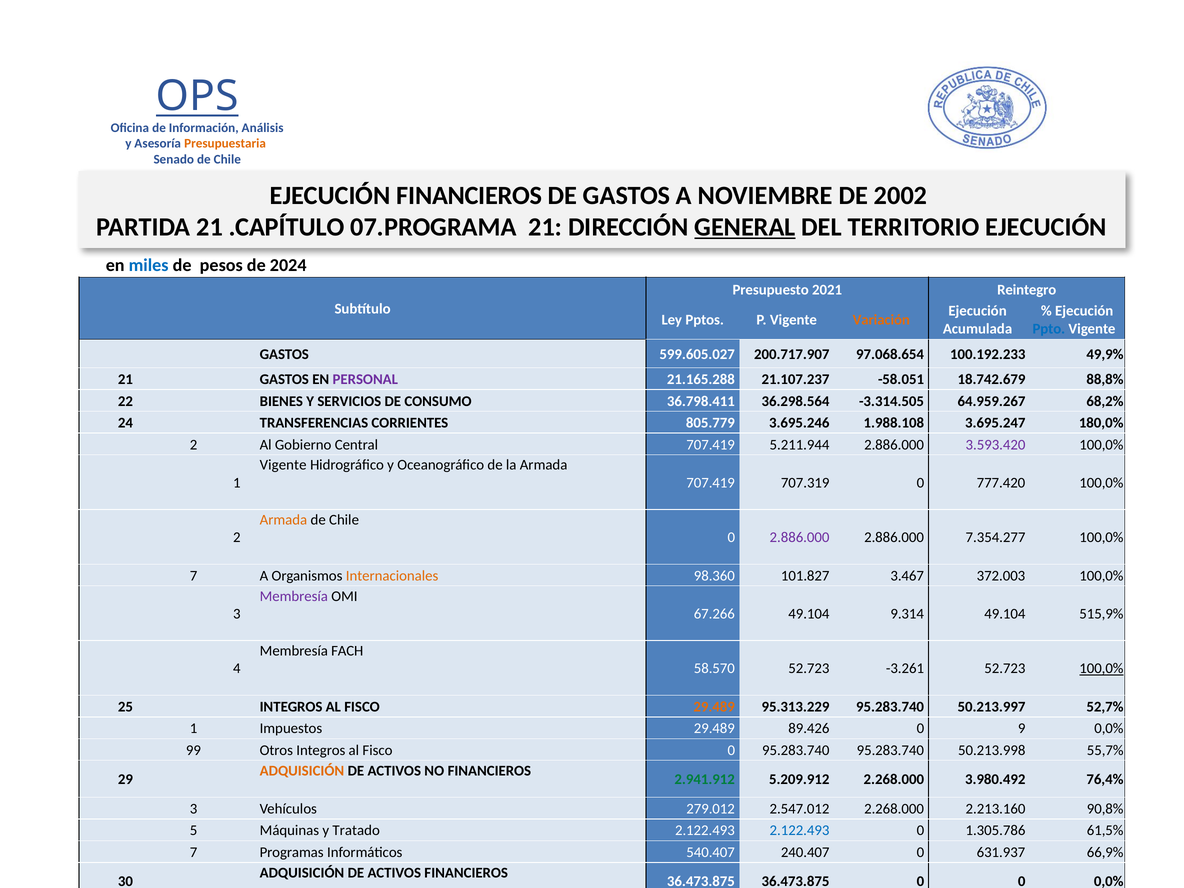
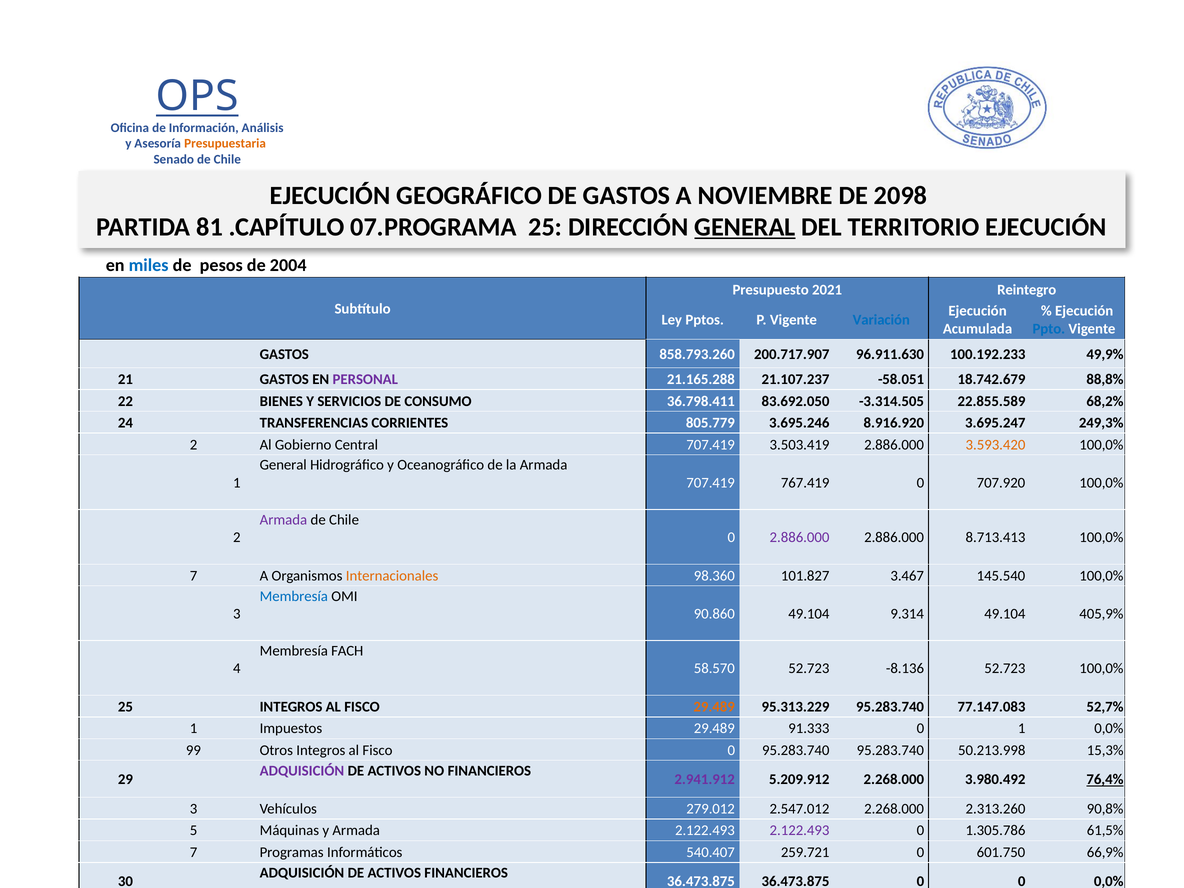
EJECUCIÓN FINANCIEROS: FINANCIEROS -> GEOGRÁFICO
2002: 2002 -> 2098
PARTIDA 21: 21 -> 81
07.PROGRAMA 21: 21 -> 25
2024: 2024 -> 2004
Variación colour: orange -> blue
599.605.027: 599.605.027 -> 858.793.260
97.068.654: 97.068.654 -> 96.911.630
36.298.564: 36.298.564 -> 83.692.050
64.959.267: 64.959.267 -> 22.855.589
1.988.108: 1.988.108 -> 8.916.920
180,0%: 180,0% -> 249,3%
5.211.944: 5.211.944 -> 3.503.419
3.593.420 colour: purple -> orange
Vigente at (283, 465): Vigente -> General
707.319: 707.319 -> 767.419
777.420: 777.420 -> 707.920
Armada at (283, 520) colour: orange -> purple
7.354.277: 7.354.277 -> 8.713.413
372.003: 372.003 -> 145.540
Membresía at (294, 596) colour: purple -> blue
67.266: 67.266 -> 90.860
515,9%: 515,9% -> 405,9%
-3.261: -3.261 -> -8.136
100,0% at (1101, 669) underline: present -> none
50.213.997: 50.213.997 -> 77.147.083
89.426: 89.426 -> 91.333
0 9: 9 -> 1
55,7%: 55,7% -> 15,3%
ADQUISICIÓN at (302, 771) colour: orange -> purple
2.941.912 colour: green -> purple
76,4% underline: none -> present
2.213.160: 2.213.160 -> 2.313.260
y Tratado: Tratado -> Armada
2.122.493 at (800, 831) colour: blue -> purple
240.407: 240.407 -> 259.721
631.937: 631.937 -> 601.750
